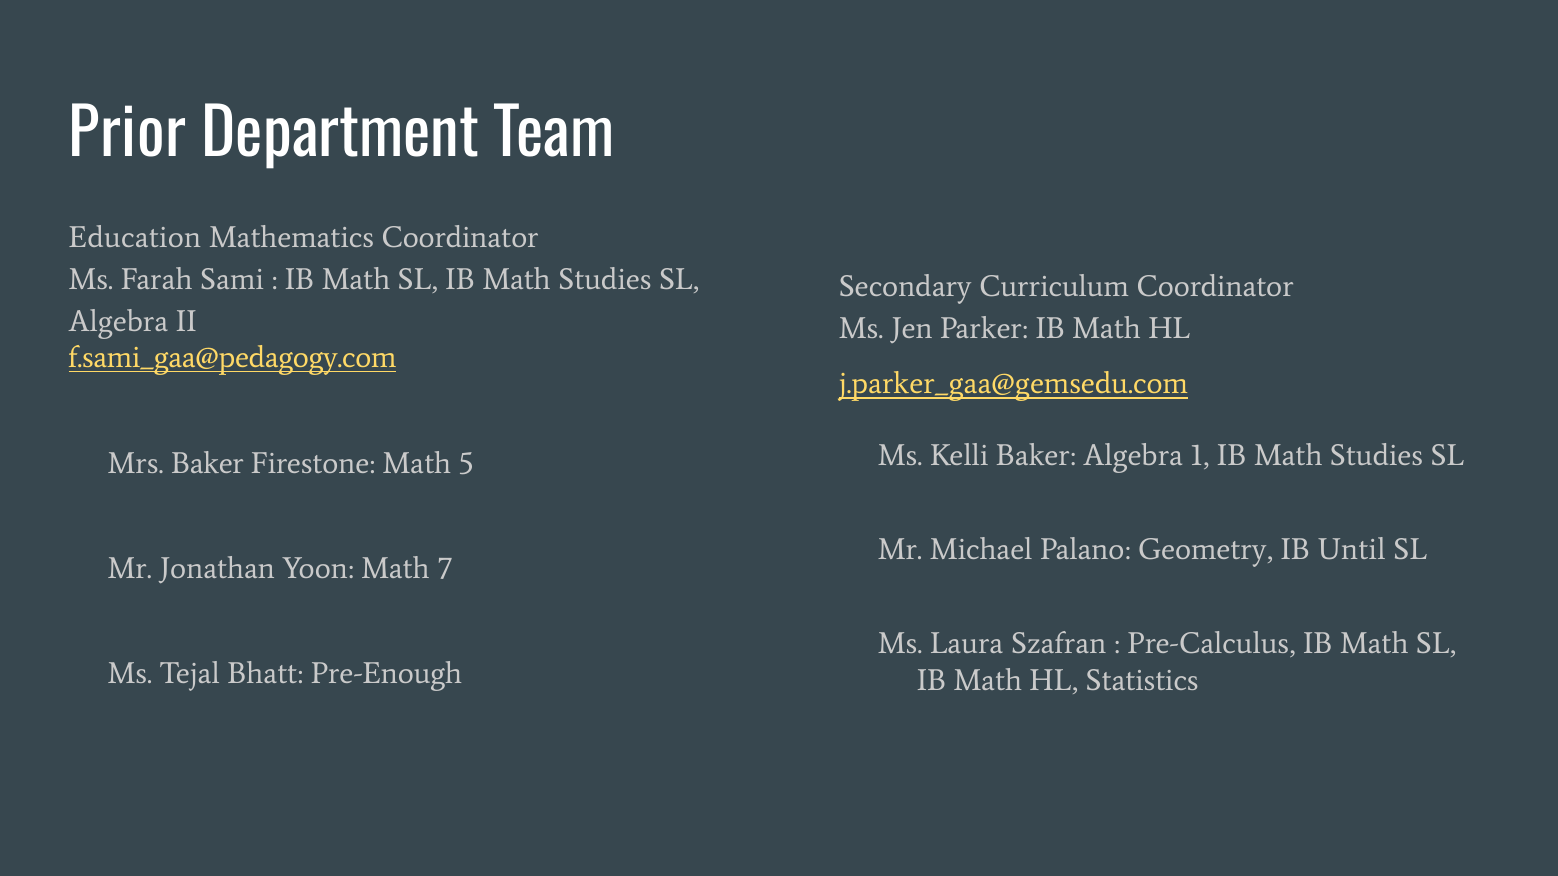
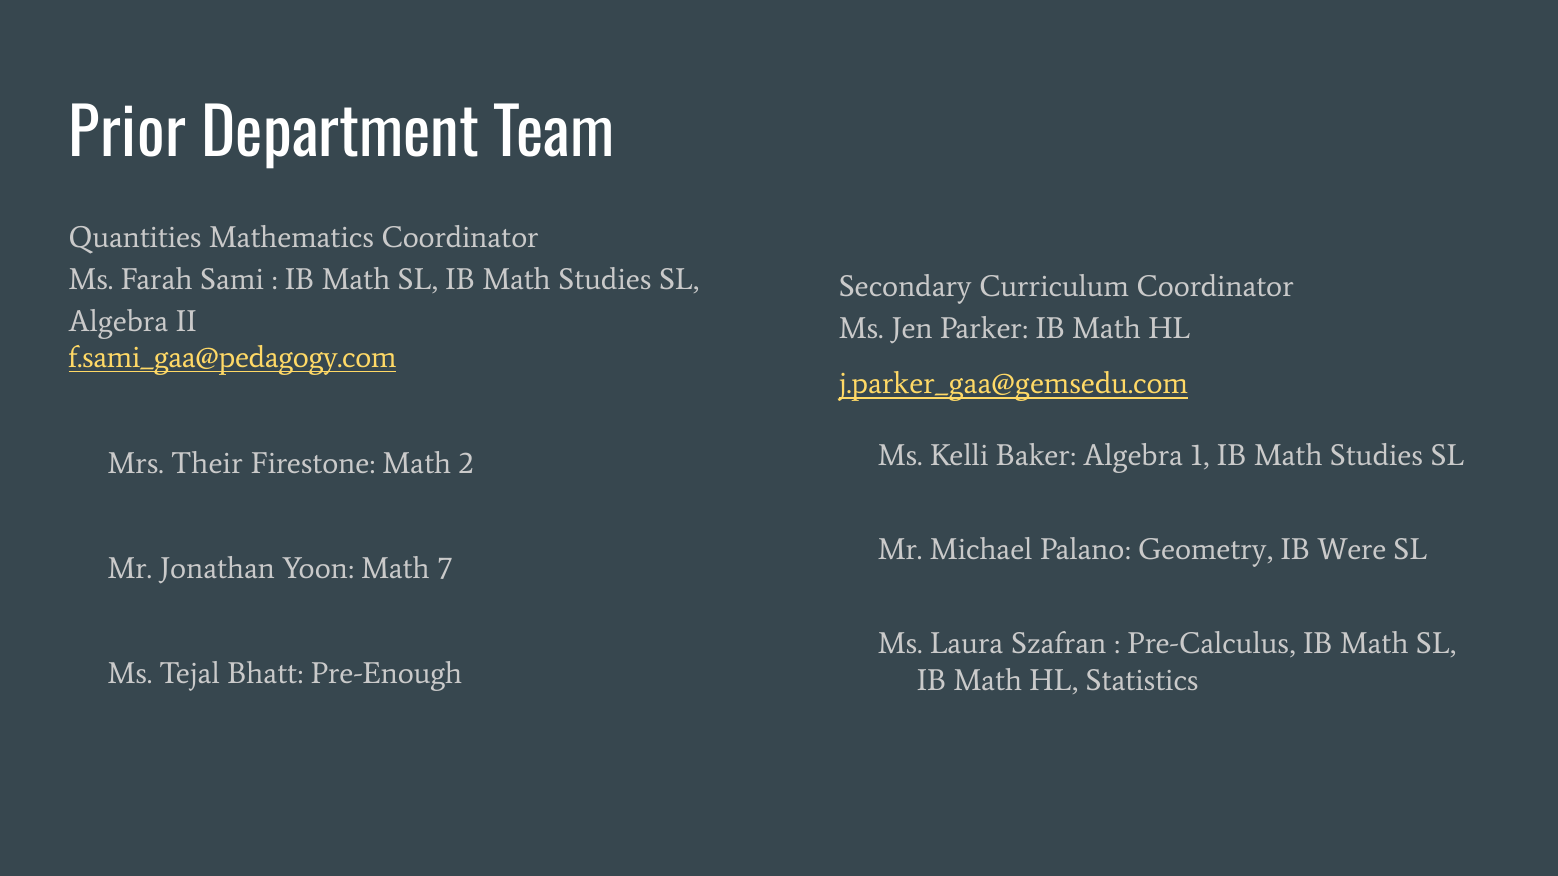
Education: Education -> Quantities
Mrs Baker: Baker -> Their
5: 5 -> 2
Until: Until -> Were
